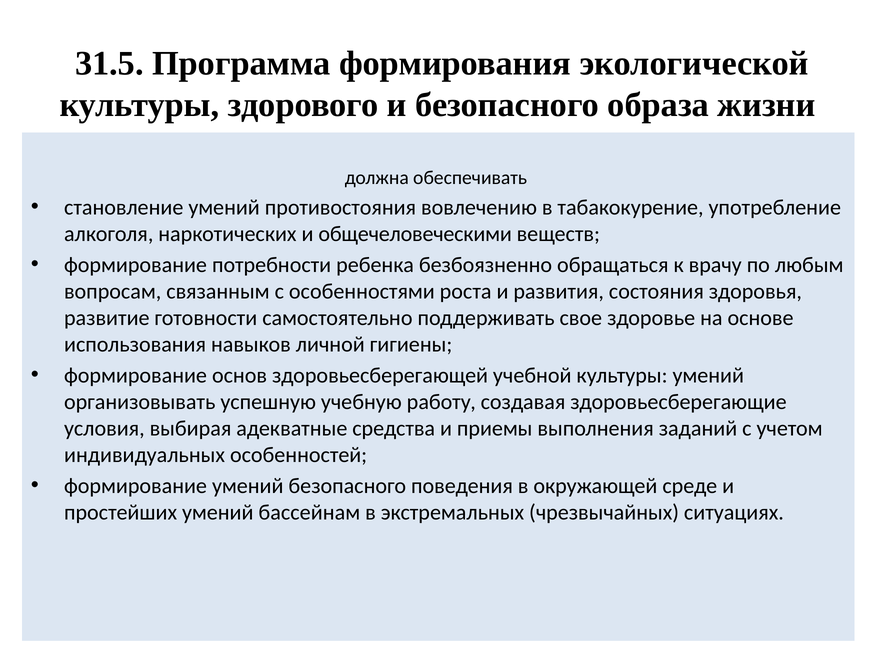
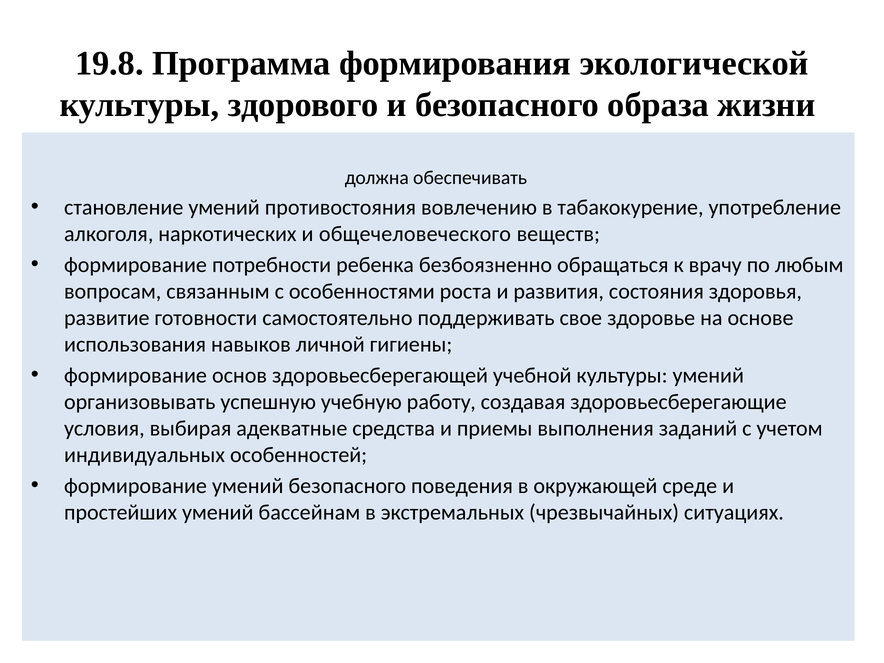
31.5: 31.5 -> 19.8
общечеловеческими: общечеловеческими -> общечеловеческого
